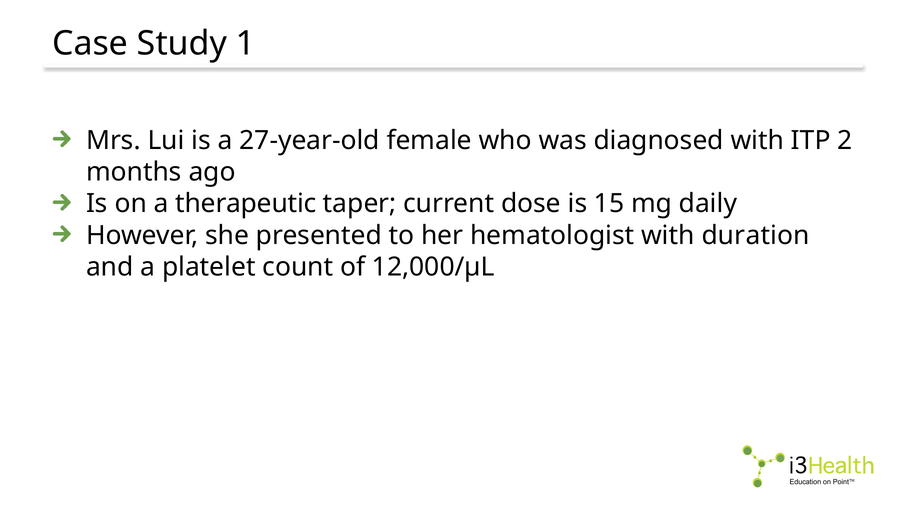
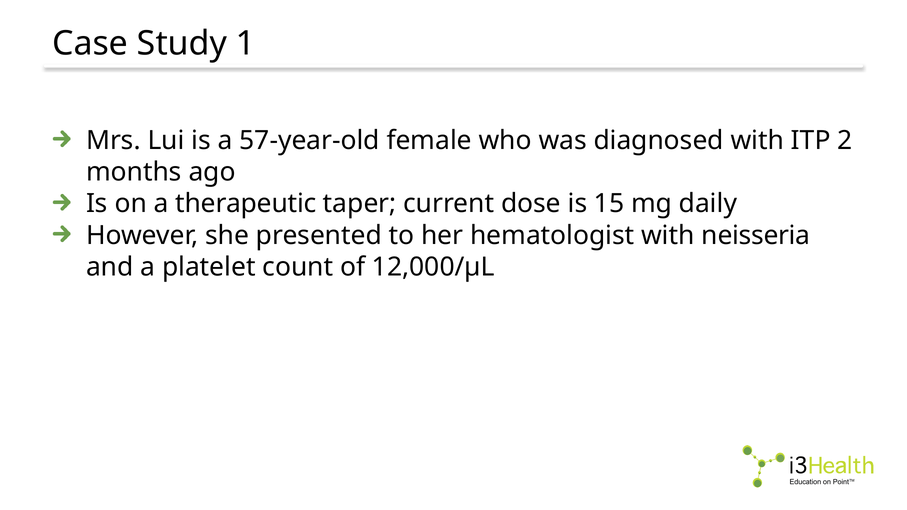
27-year-old: 27-year-old -> 57-year-old
duration: duration -> neisseria
